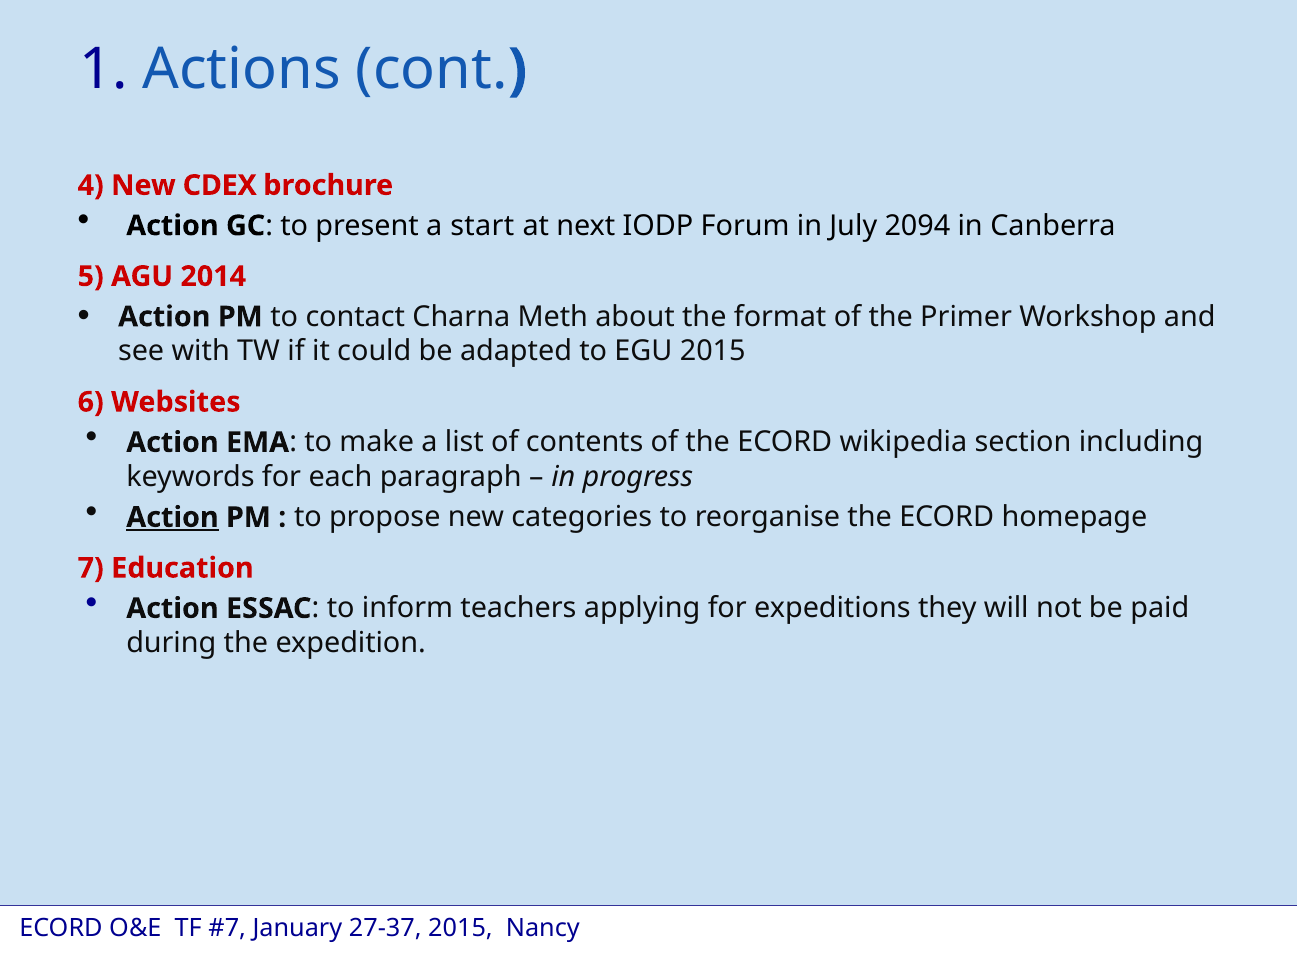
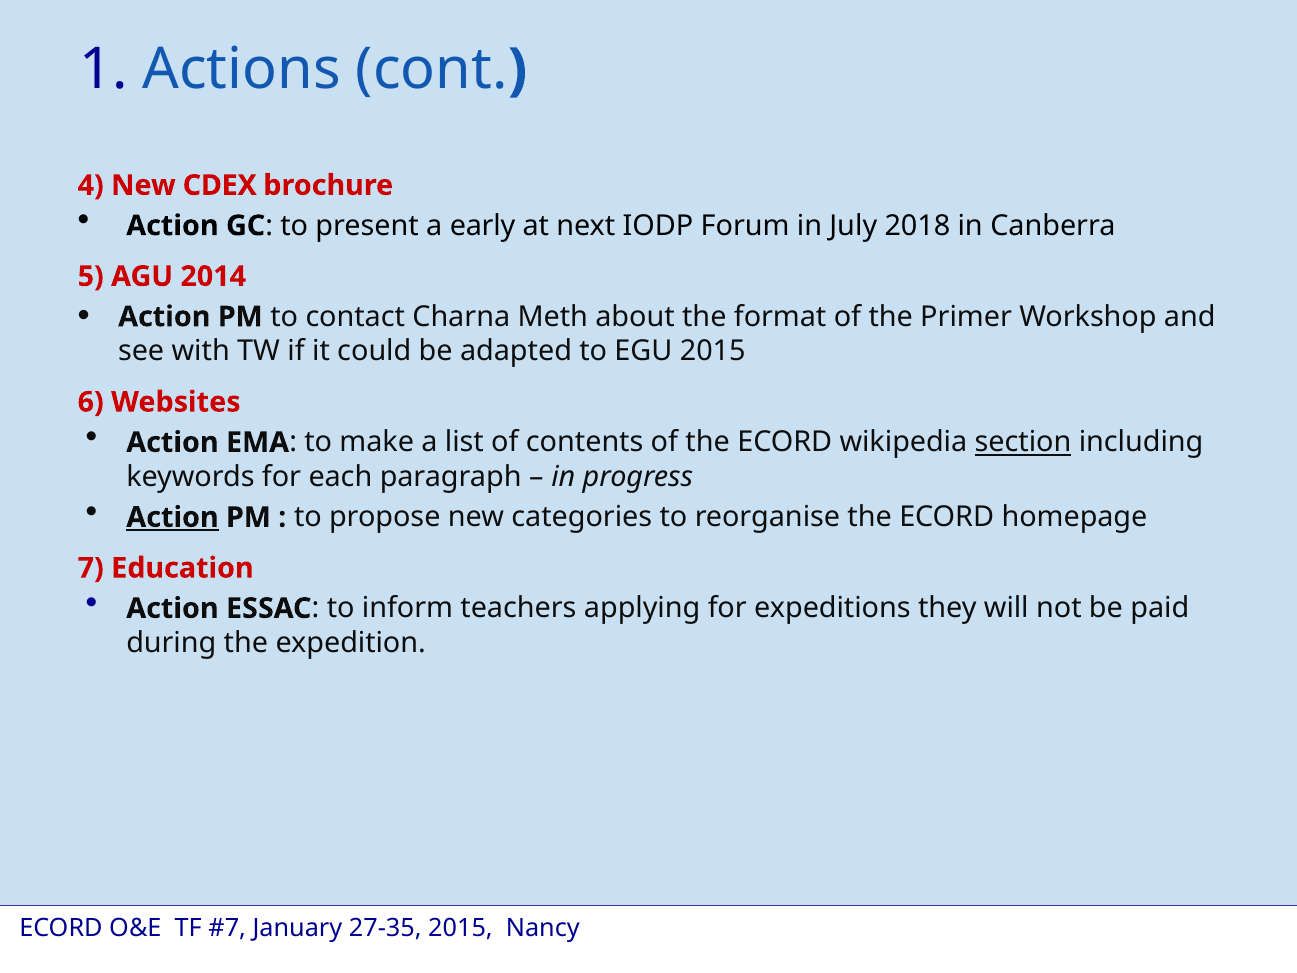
start: start -> early
2094: 2094 -> 2018
section underline: none -> present
27-37: 27-37 -> 27-35
